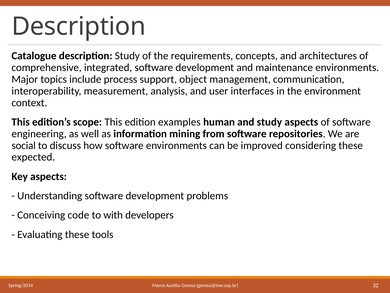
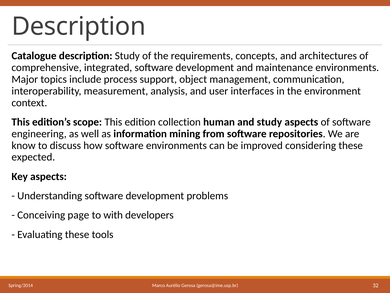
examples: examples -> collection
social: social -> know
code: code -> page
